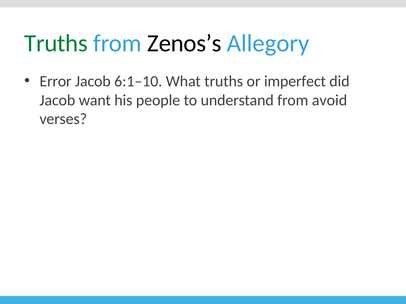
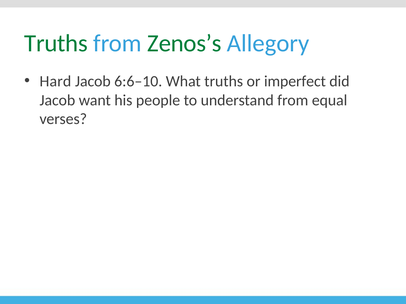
Zenos’s colour: black -> green
Error: Error -> Hard
6:1–10: 6:1–10 -> 6:6–10
avoid: avoid -> equal
